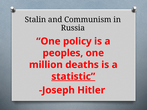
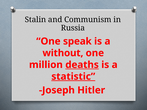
policy: policy -> speak
peoples: peoples -> without
deaths underline: none -> present
